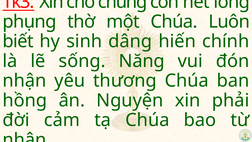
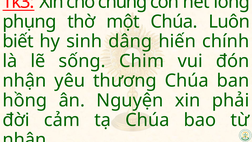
Năng: Năng -> Chim
